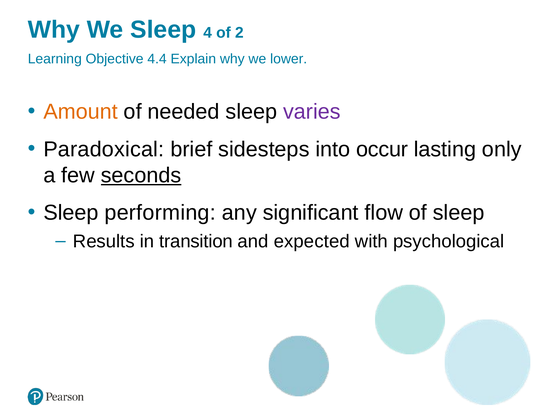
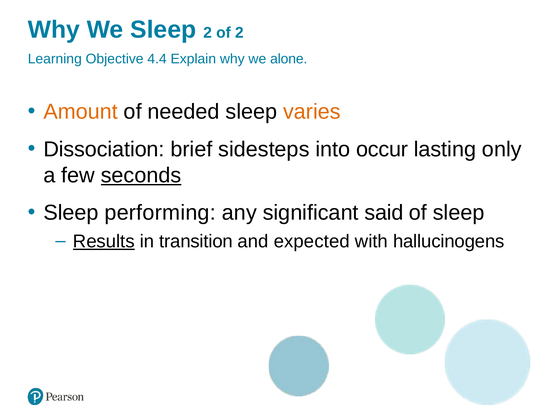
Sleep 4: 4 -> 2
lower: lower -> alone
varies colour: purple -> orange
Paradoxical: Paradoxical -> Dissociation
flow: flow -> said
Results underline: none -> present
psychological: psychological -> hallucinogens
